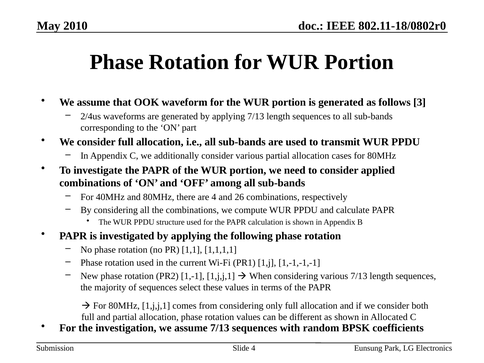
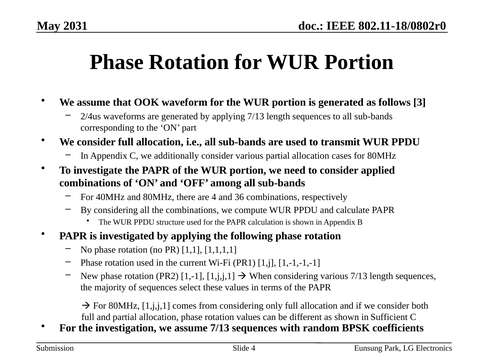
2010: 2010 -> 2031
26: 26 -> 36
Allocated: Allocated -> Sufficient
